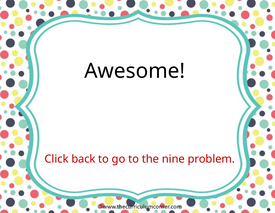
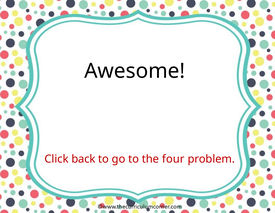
nine: nine -> four
